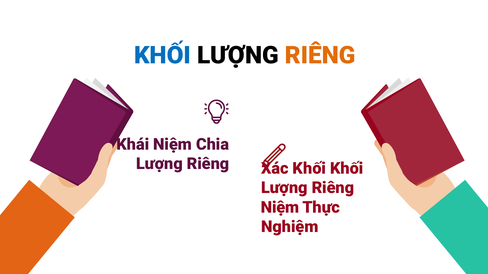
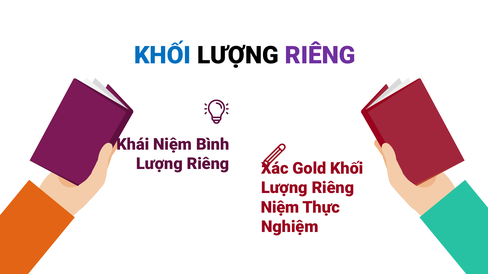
RIÊNG at (320, 55) colour: orange -> purple
Chia: Chia -> Bình
Khối at (309, 169): Khối -> Gold
